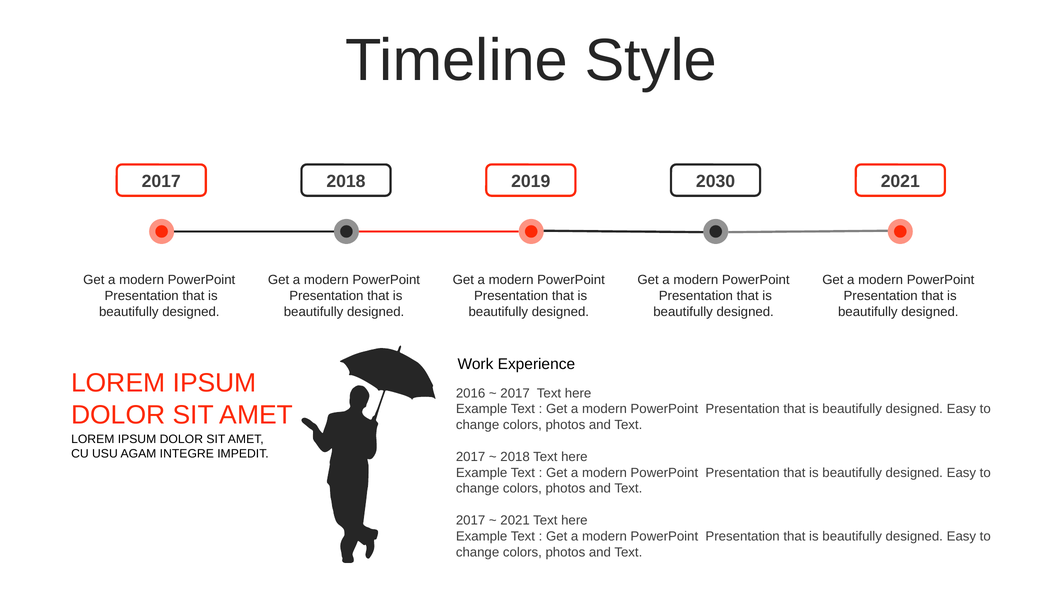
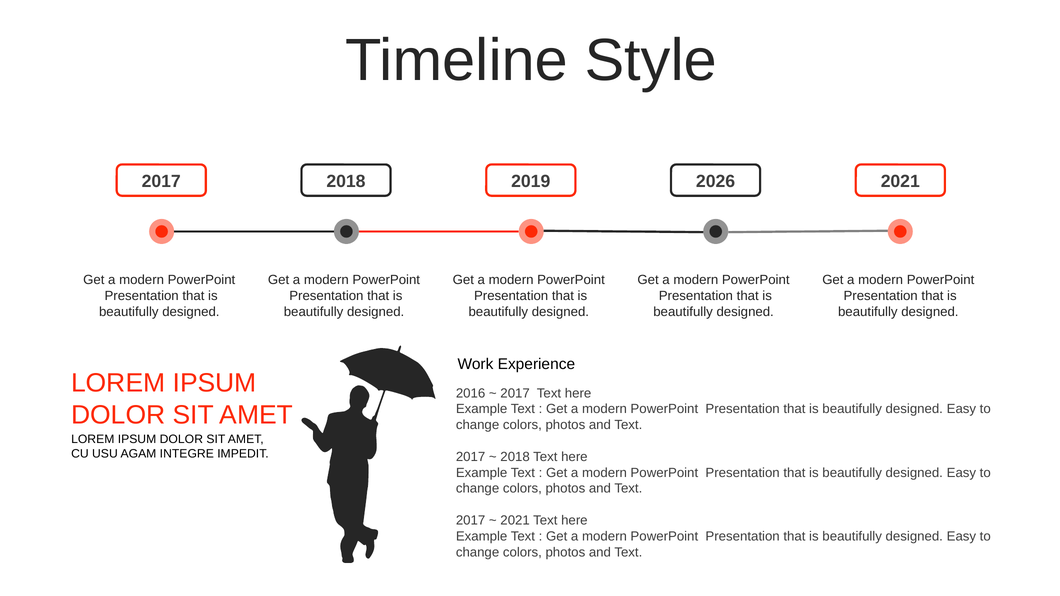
2030: 2030 -> 2026
